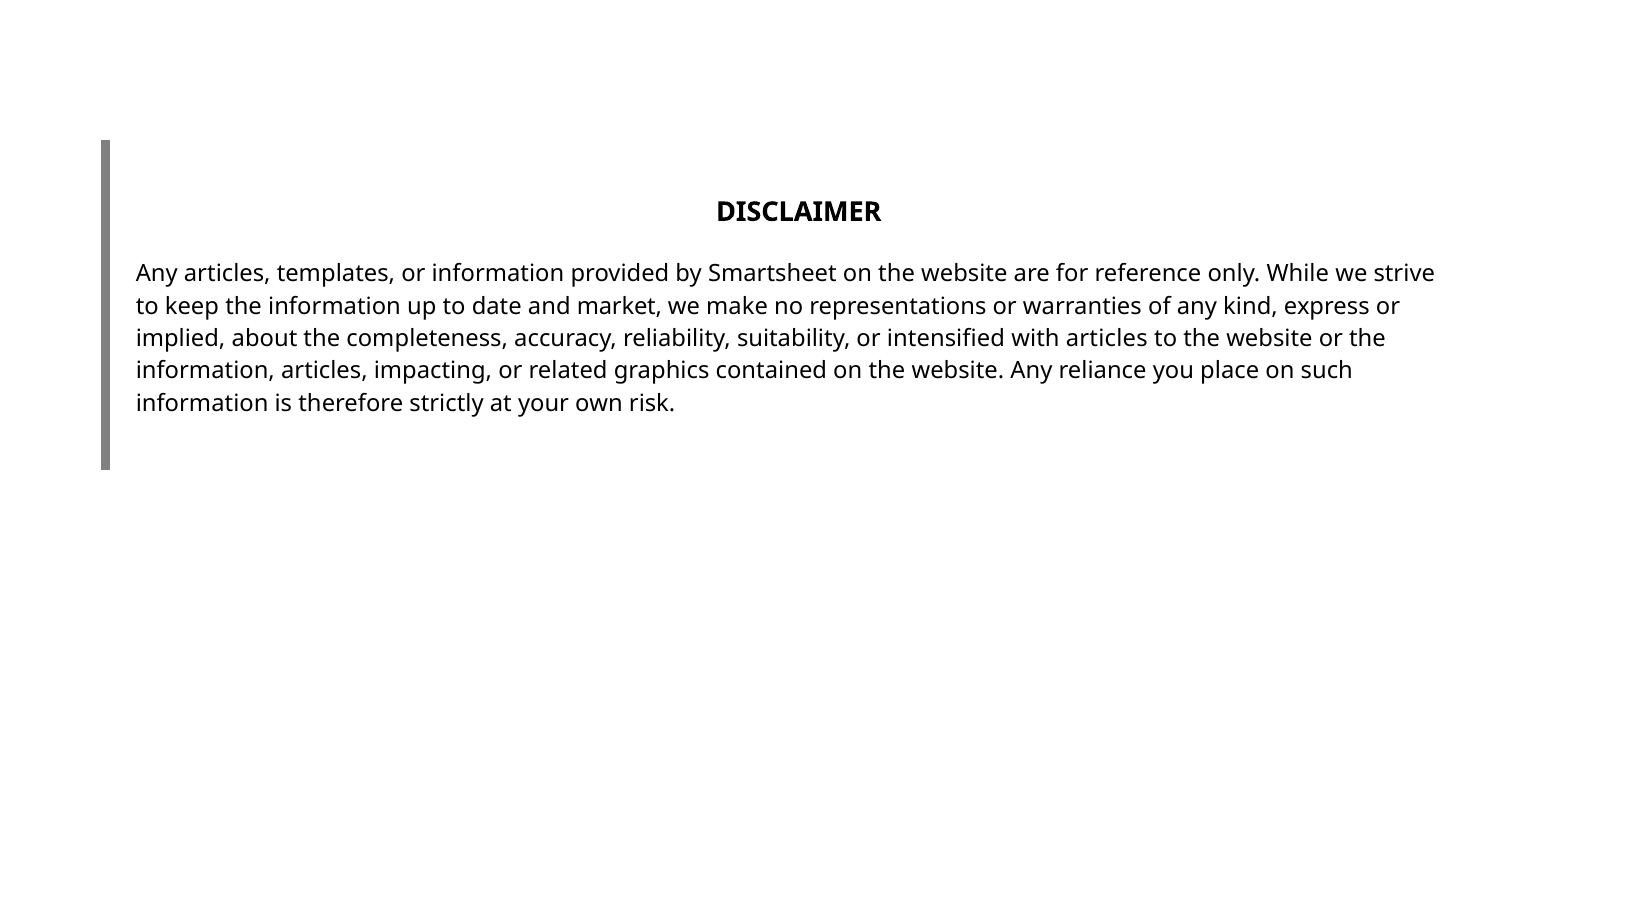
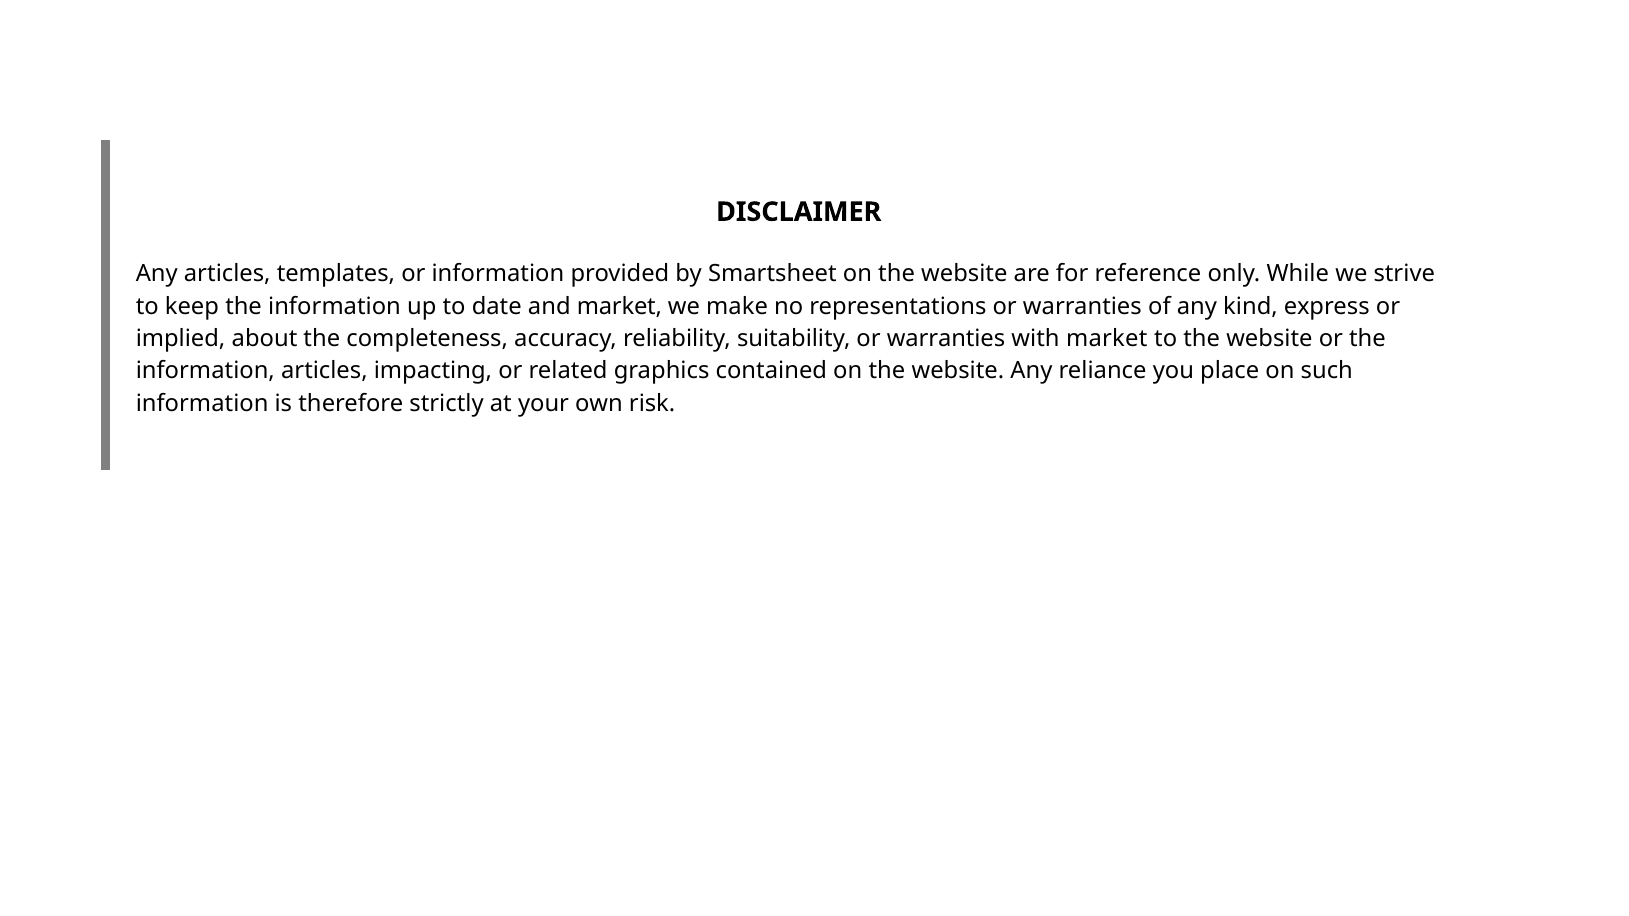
suitability or intensified: intensified -> warranties
with articles: articles -> market
